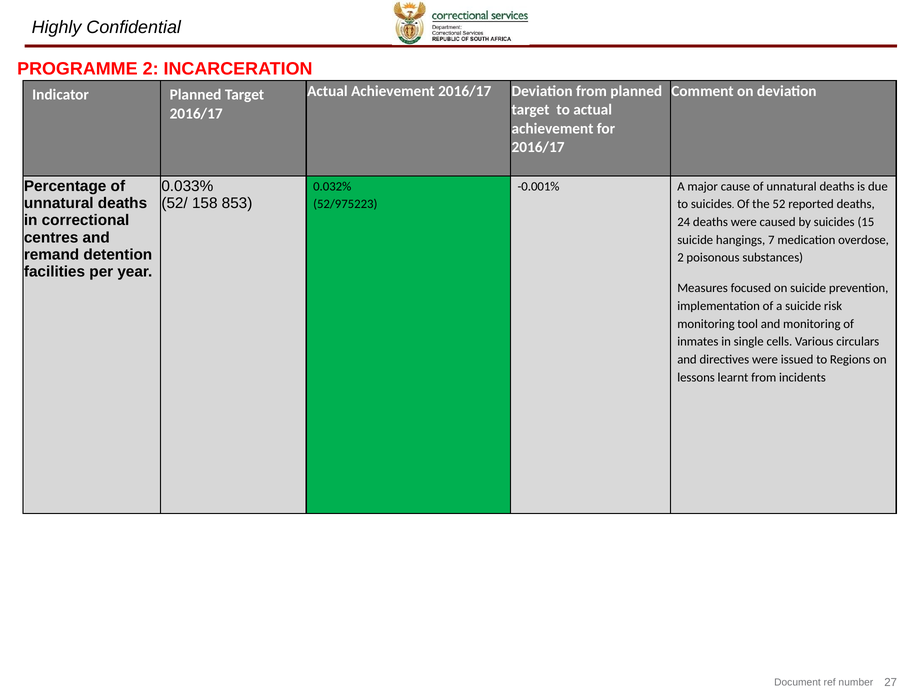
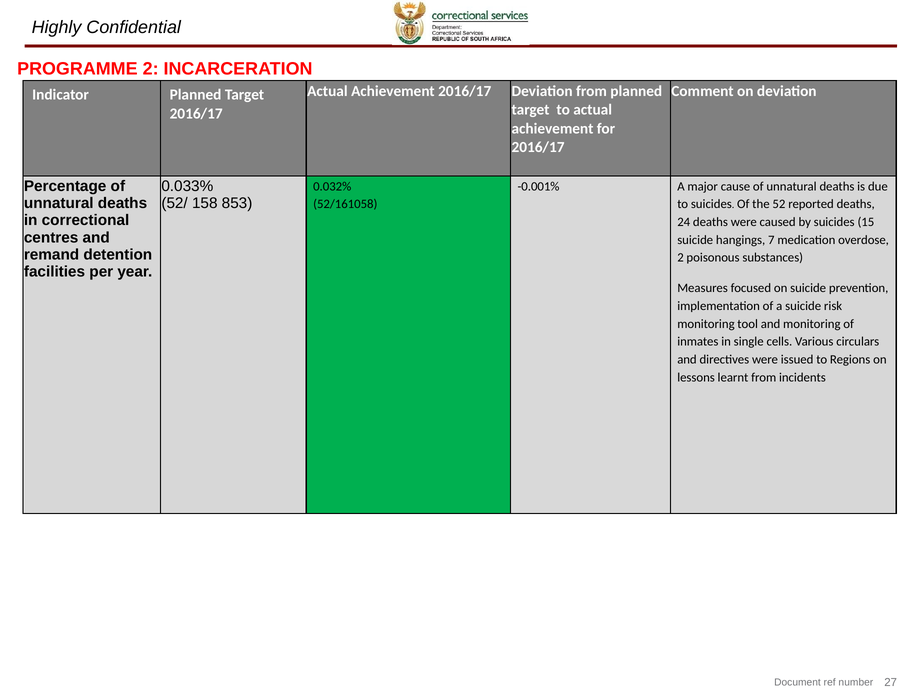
52/975223: 52/975223 -> 52/161058
